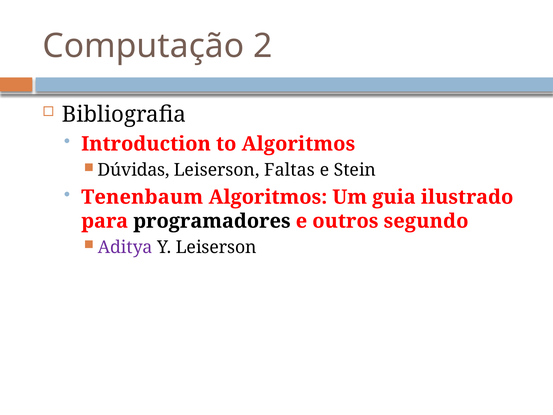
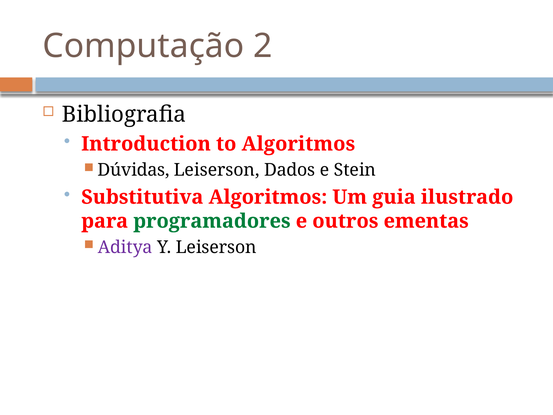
Faltas: Faltas -> Dados
Tenenbaum: Tenenbaum -> Substitutiva
programadores colour: black -> green
segundo: segundo -> ementas
